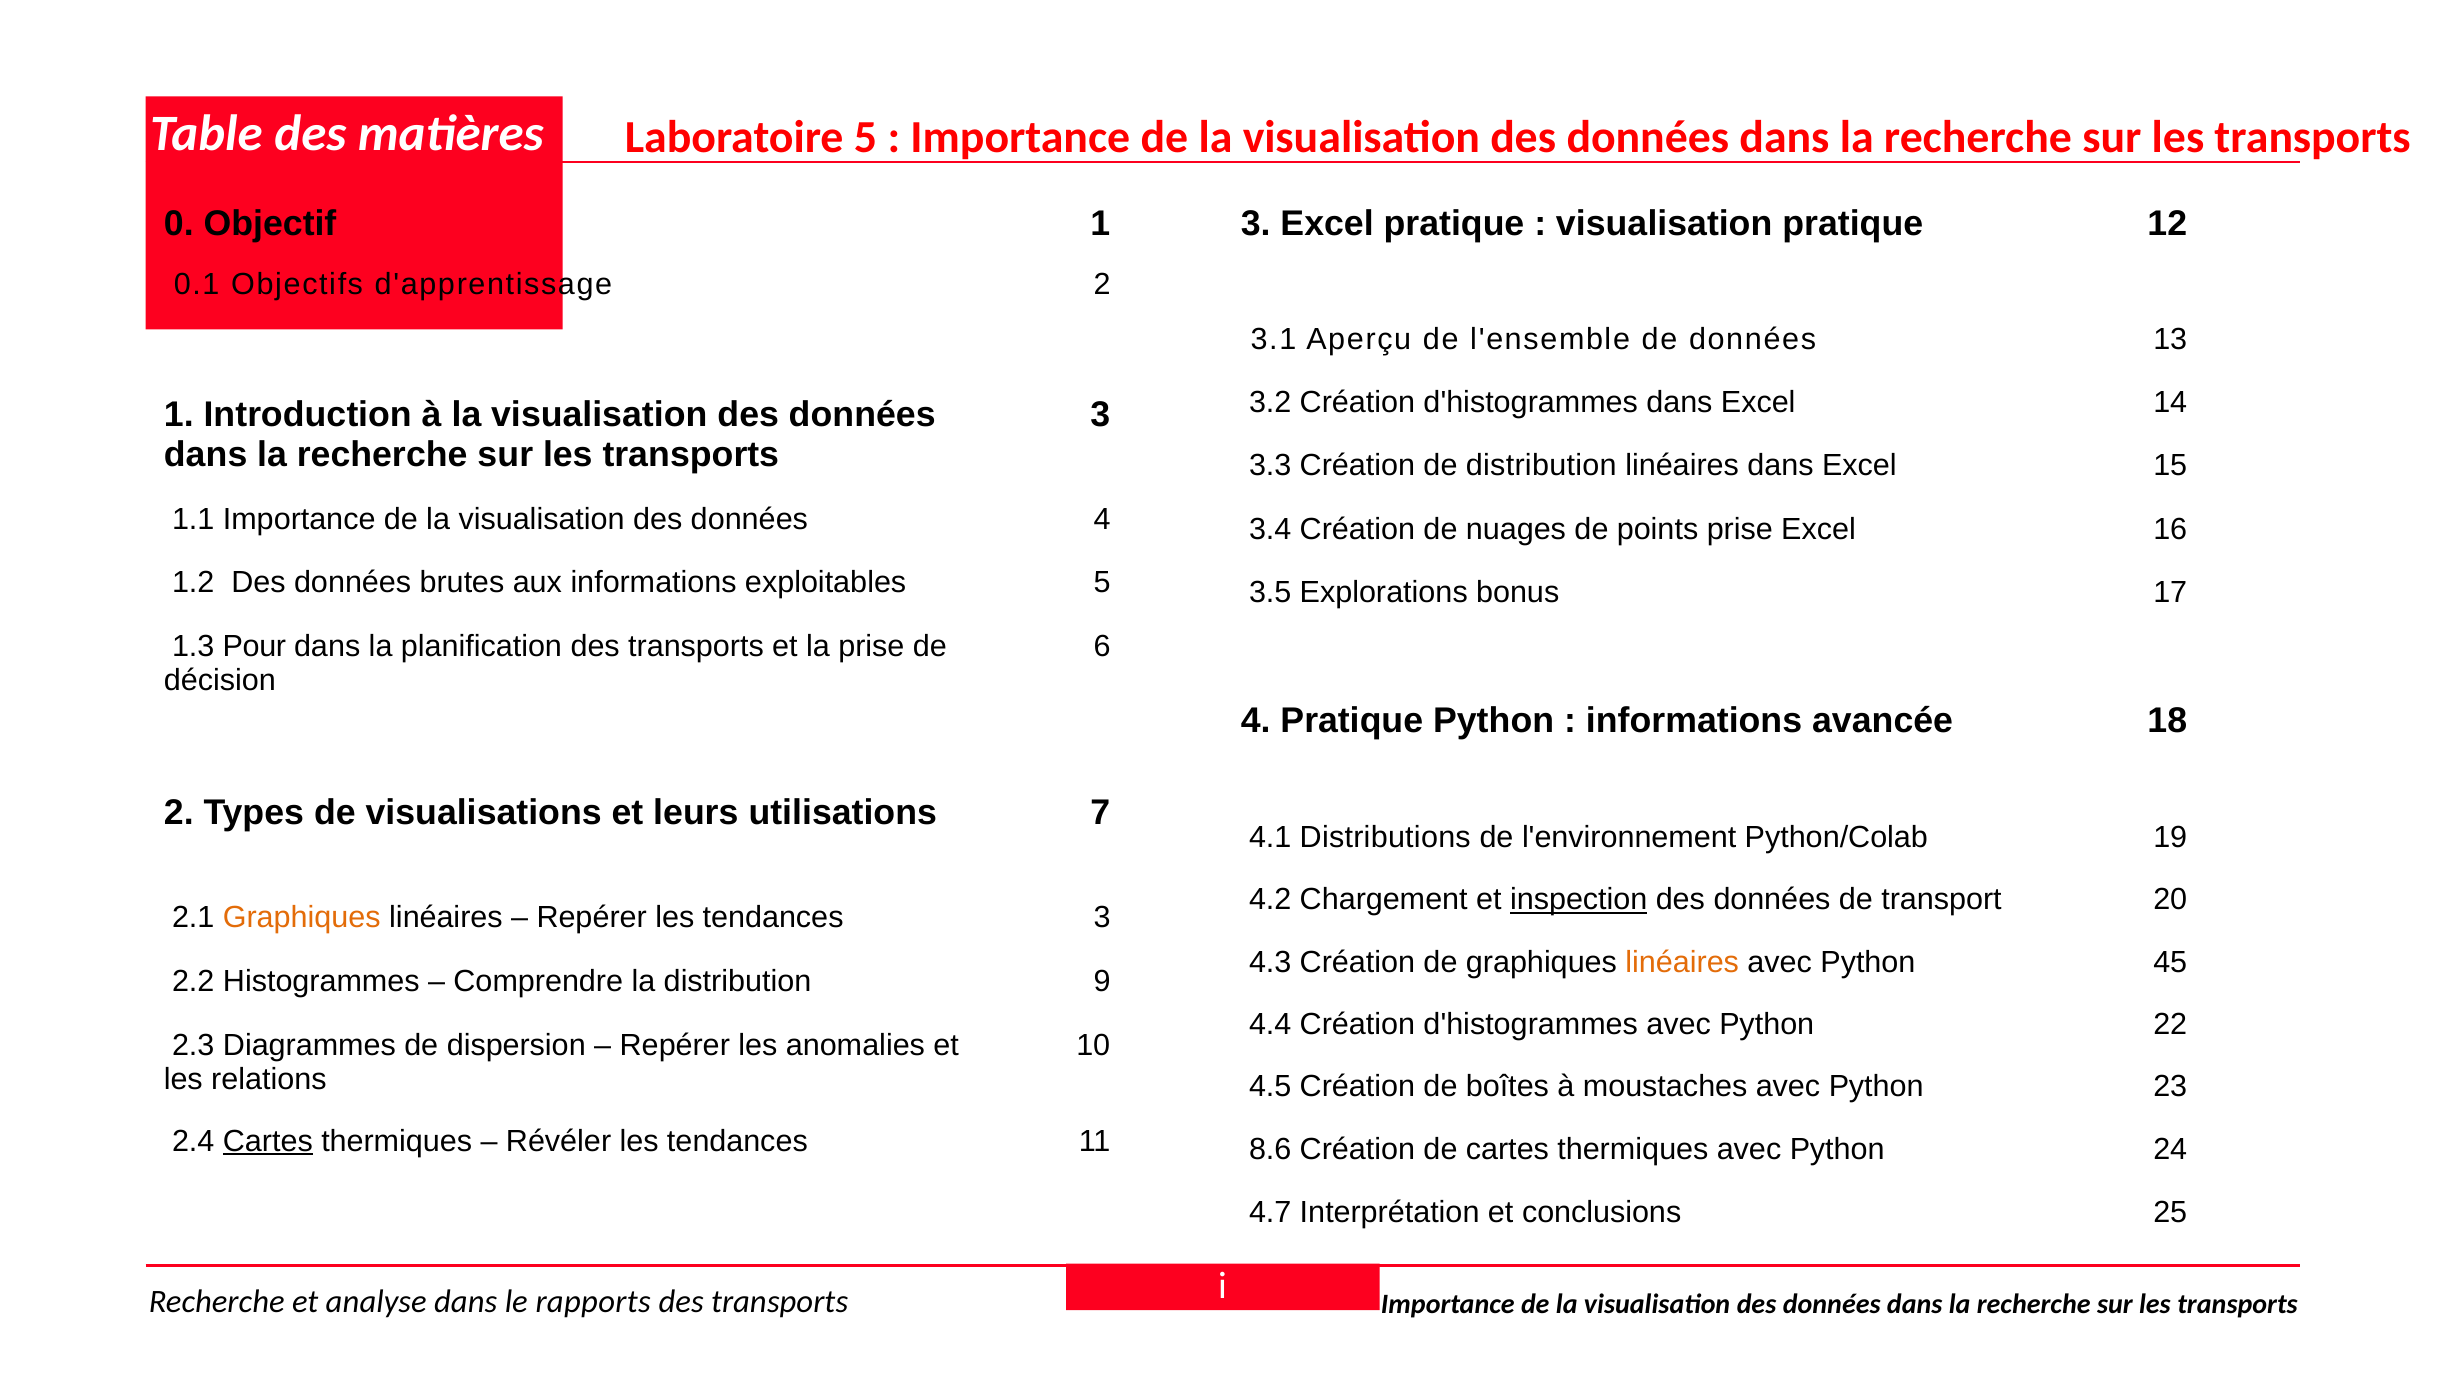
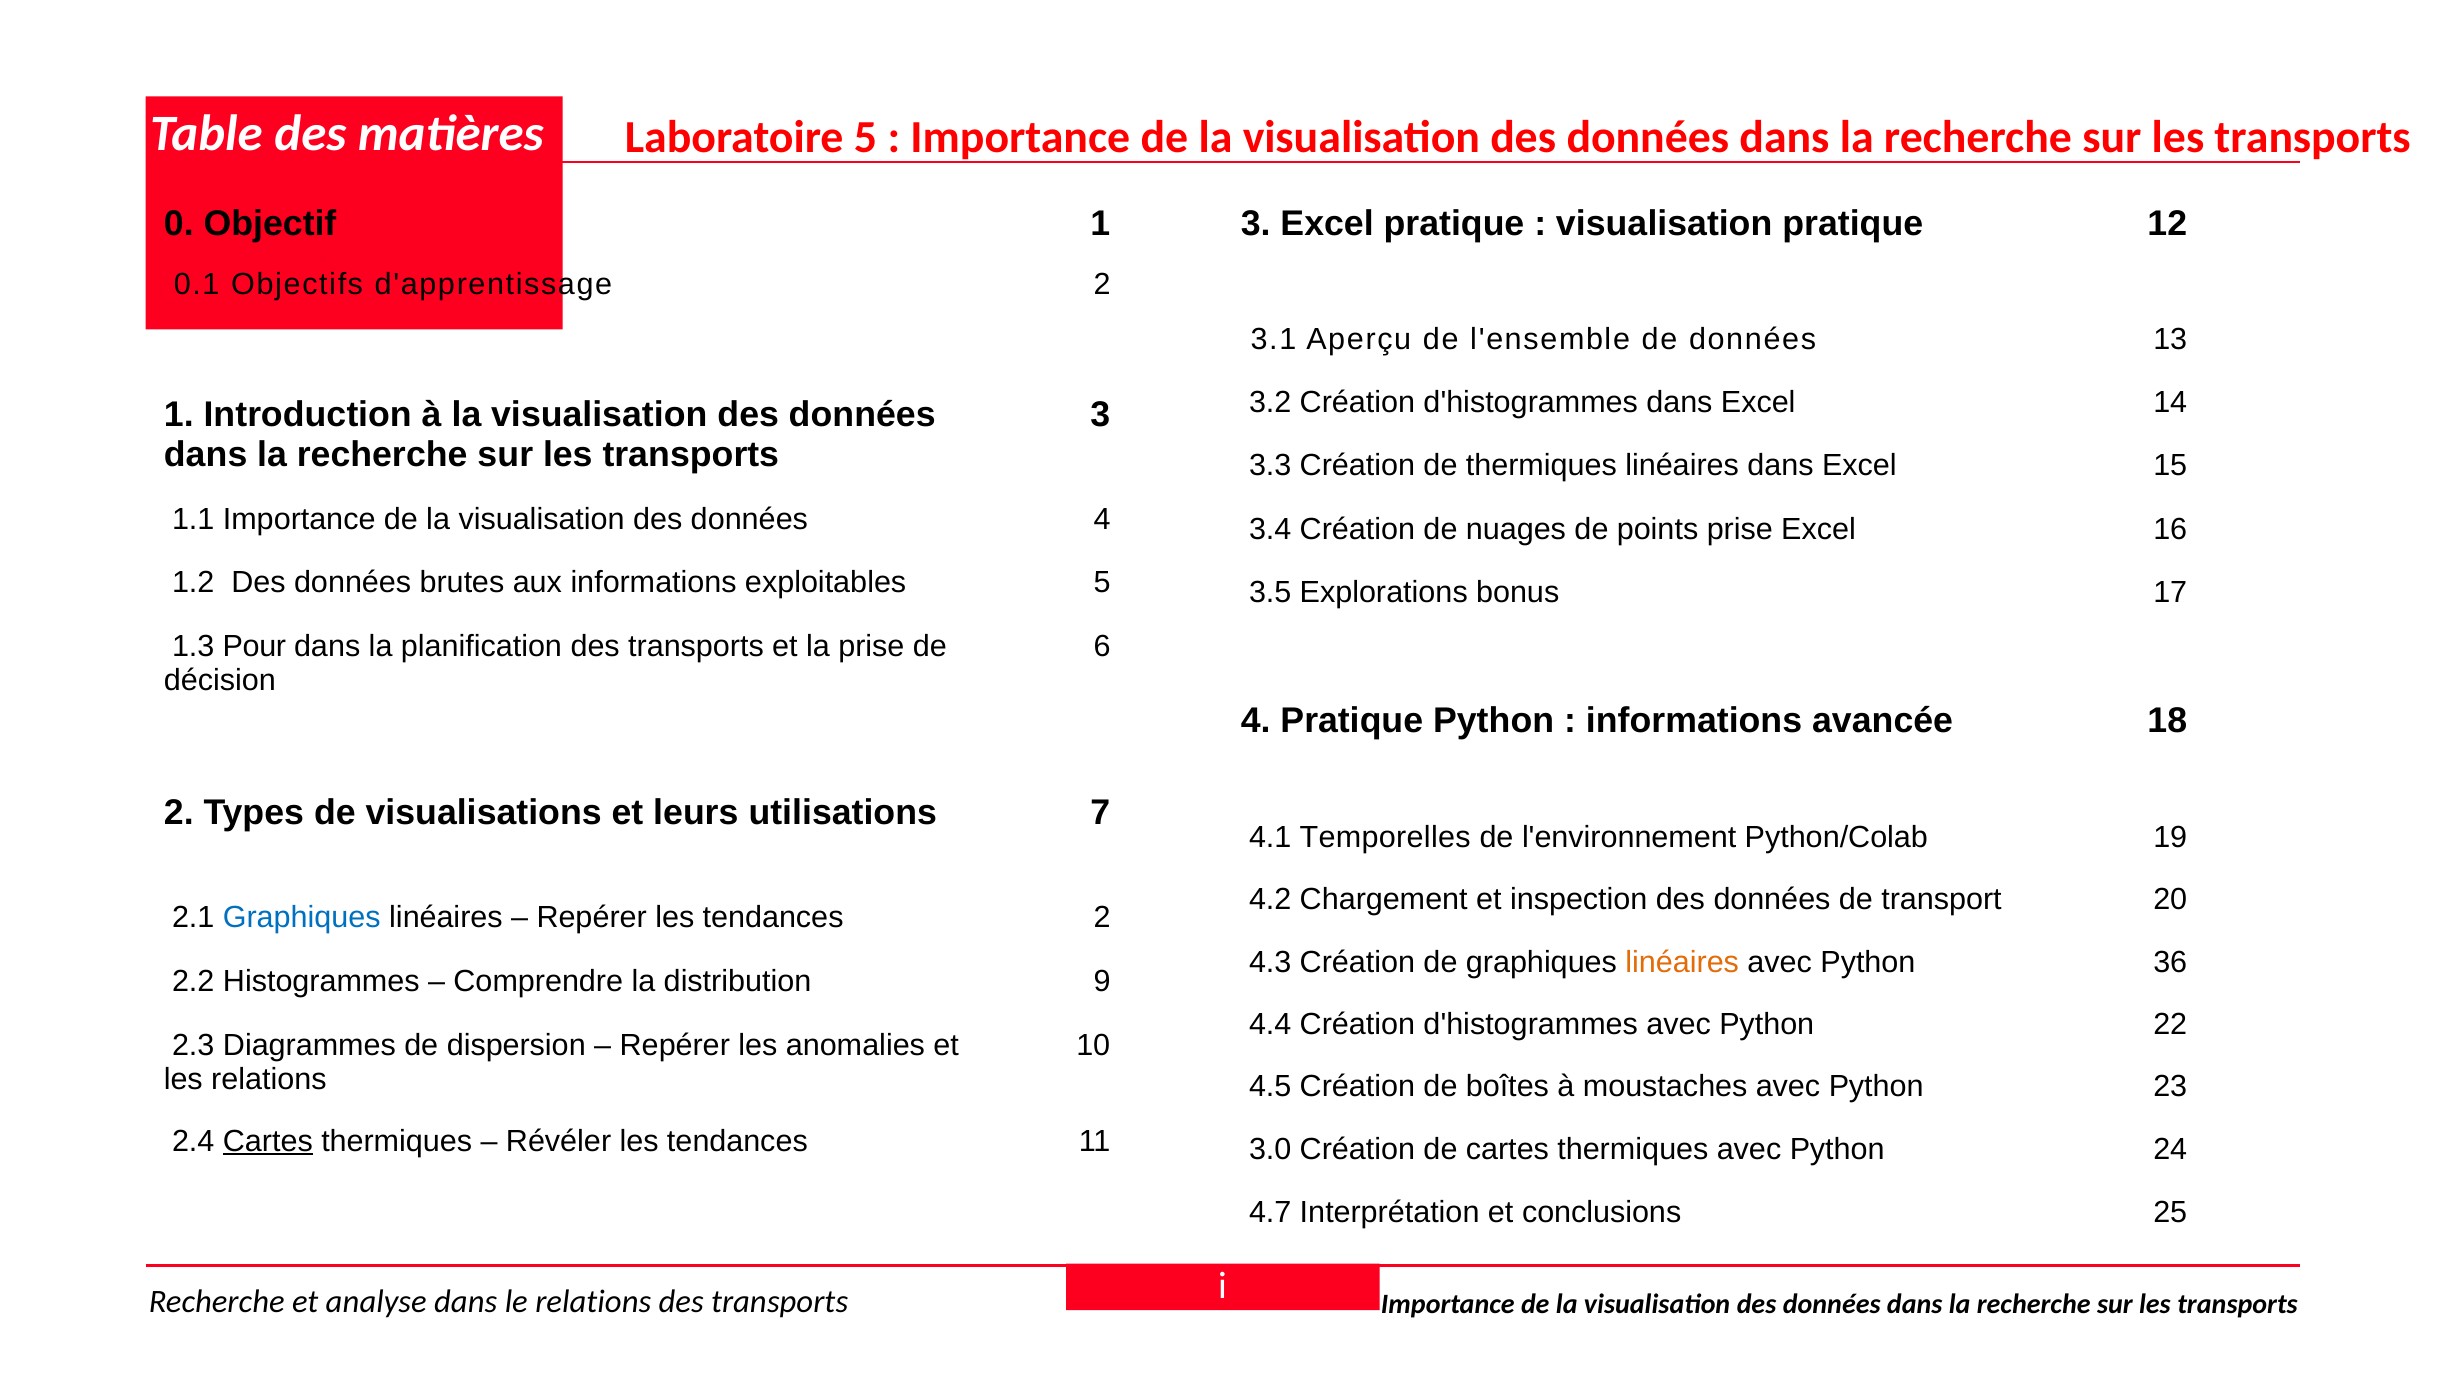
de distribution: distribution -> thermiques
Distributions: Distributions -> Temporelles
inspection underline: present -> none
Graphiques at (302, 918) colour: orange -> blue
tendances 3: 3 -> 2
45: 45 -> 36
8.6: 8.6 -> 3.0
le rapports: rapports -> relations
